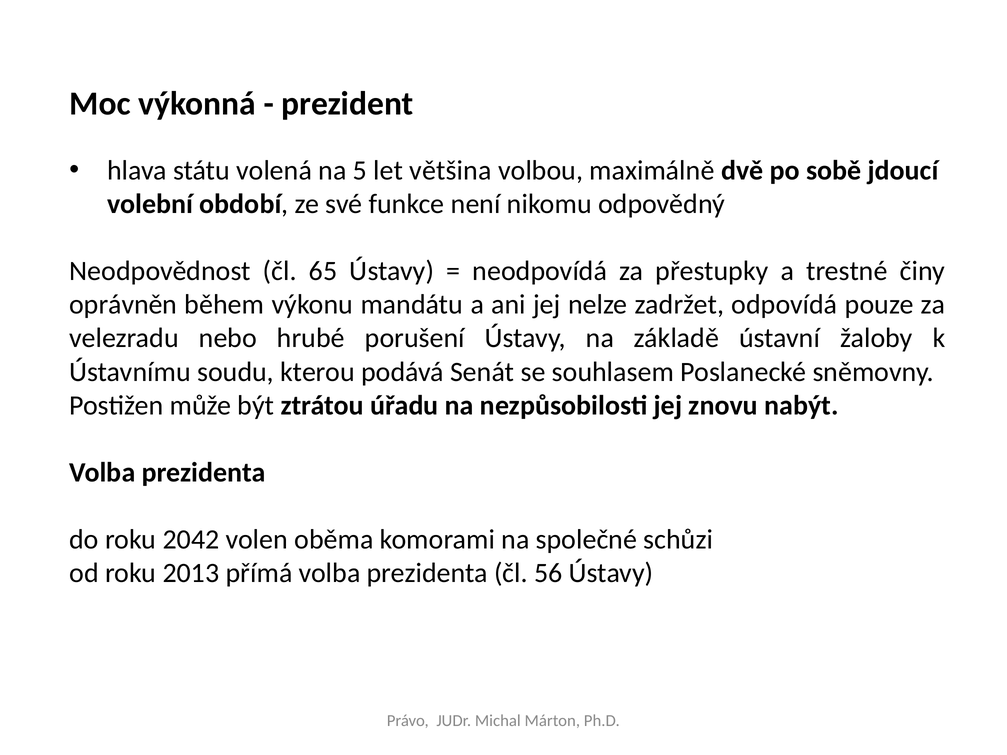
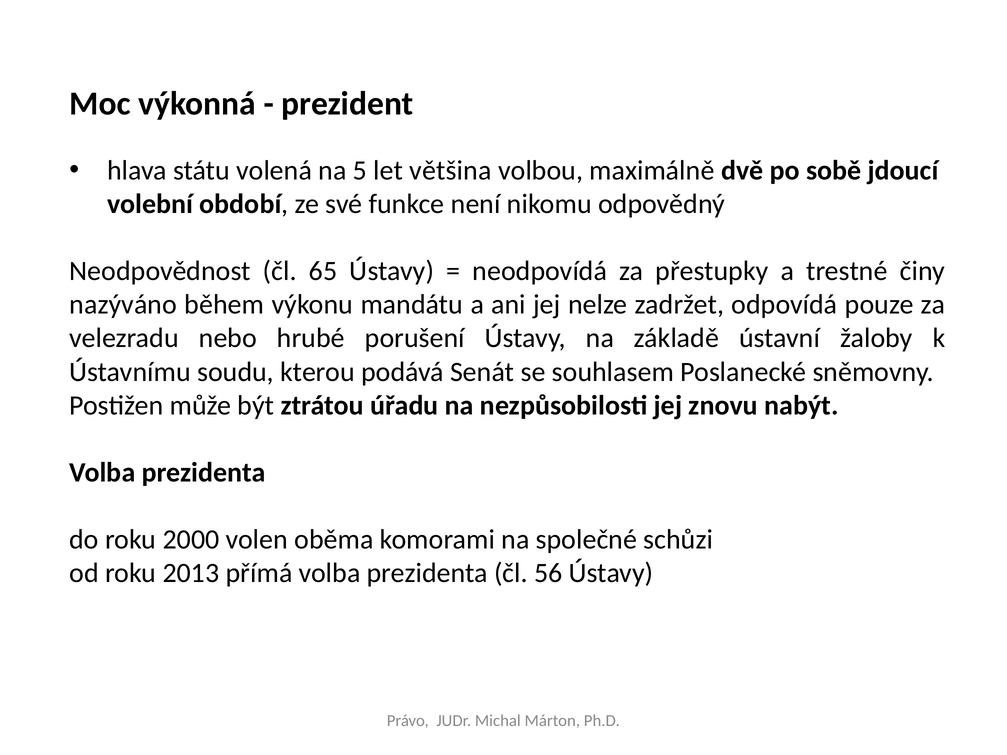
oprávněn: oprávněn -> nazýváno
2042: 2042 -> 2000
